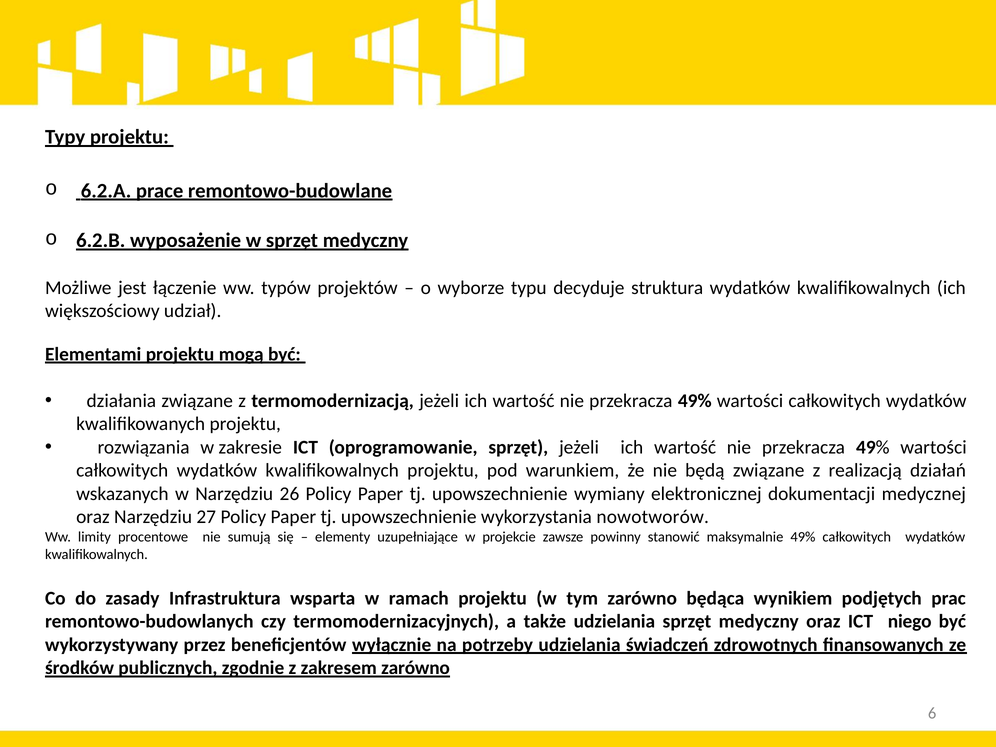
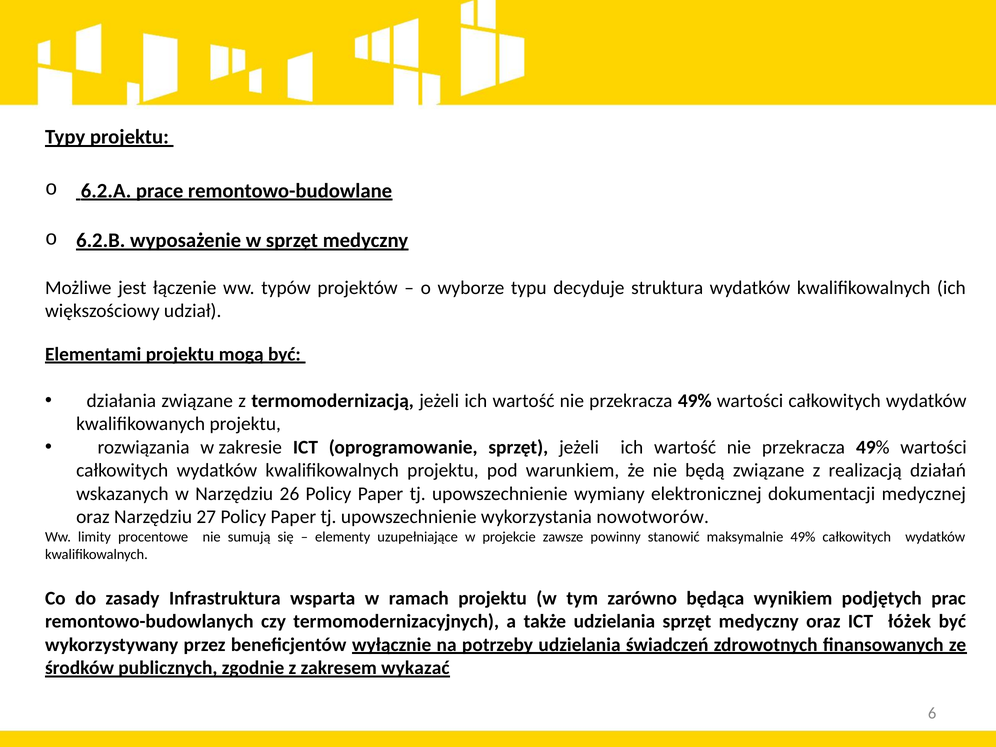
niego: niego -> łóżek
zakresem zarówno: zarówno -> wykazać
